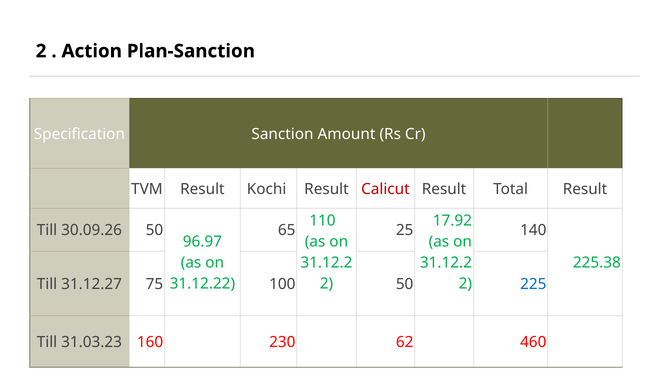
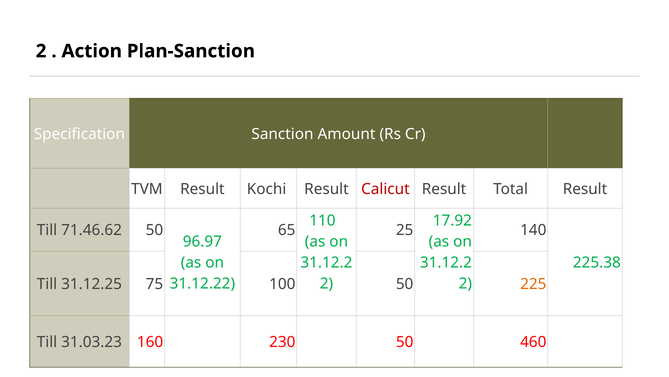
30.09.26: 30.09.26 -> 71.46.62
31.12.27: 31.12.27 -> 31.12.25
225 colour: blue -> orange
230 62: 62 -> 50
